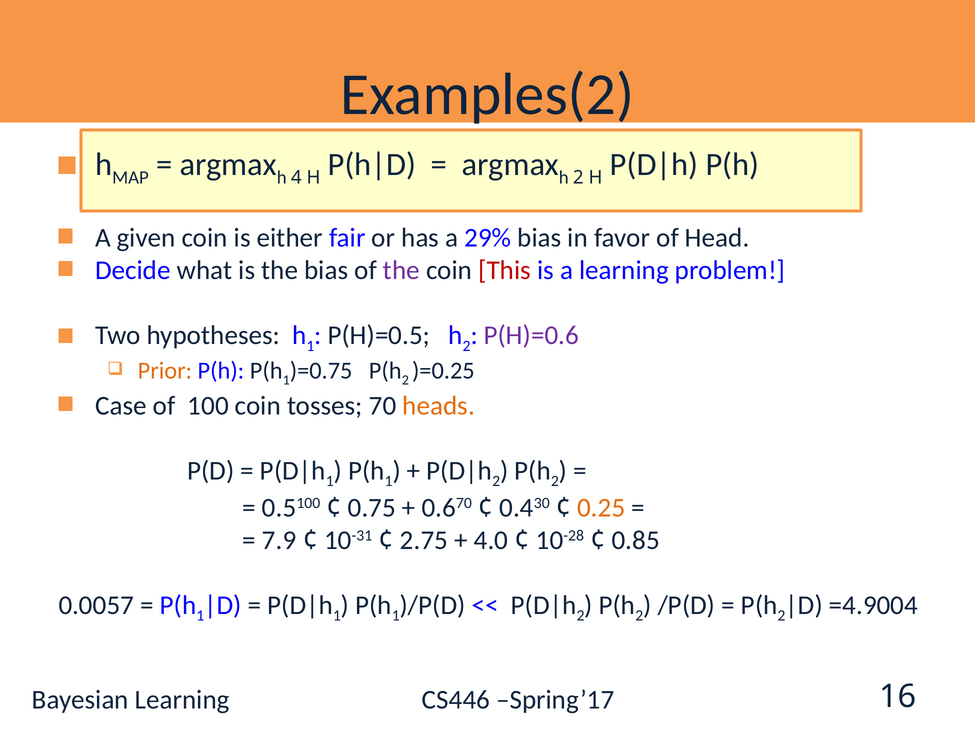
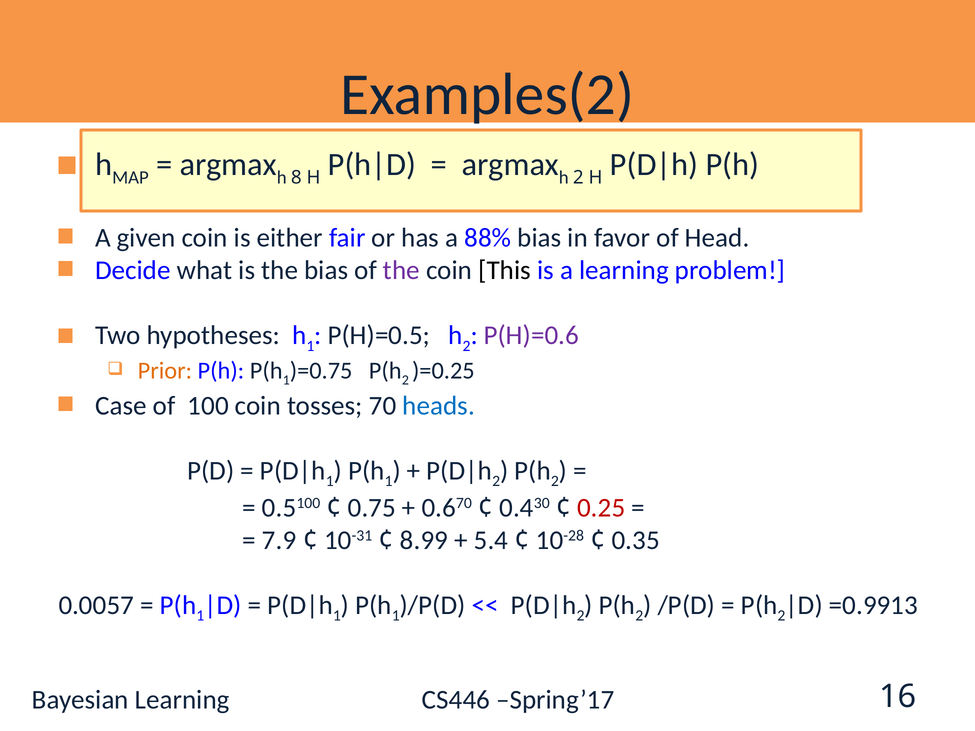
4: 4 -> 8
29%: 29% -> 88%
This colour: red -> black
heads colour: orange -> blue
0.25 colour: orange -> red
2.75: 2.75 -> 8.99
4.0: 4.0 -> 5.4
0.85: 0.85 -> 0.35
=4.9004: =4.9004 -> =0.9913
